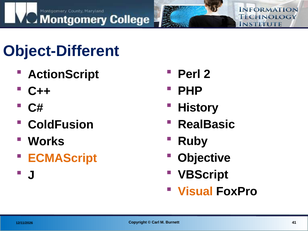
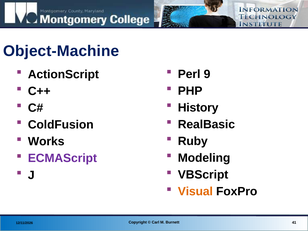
Object-Different: Object-Different -> Object-Machine
2: 2 -> 9
Objective: Objective -> Modeling
ECMAScript colour: orange -> purple
